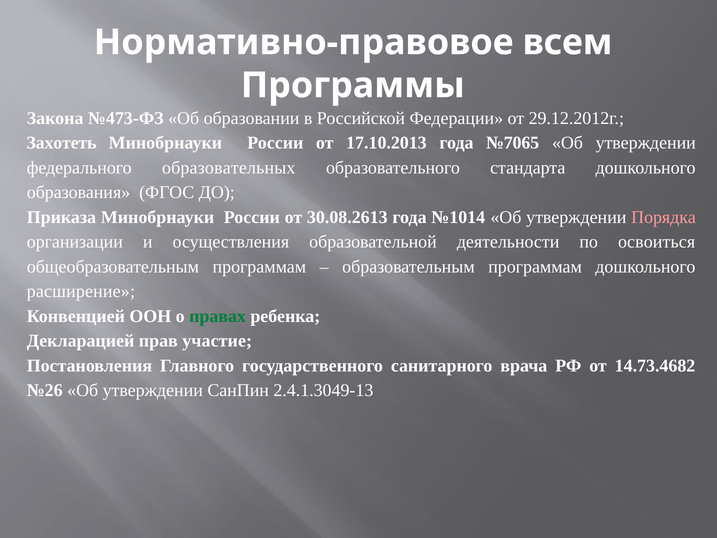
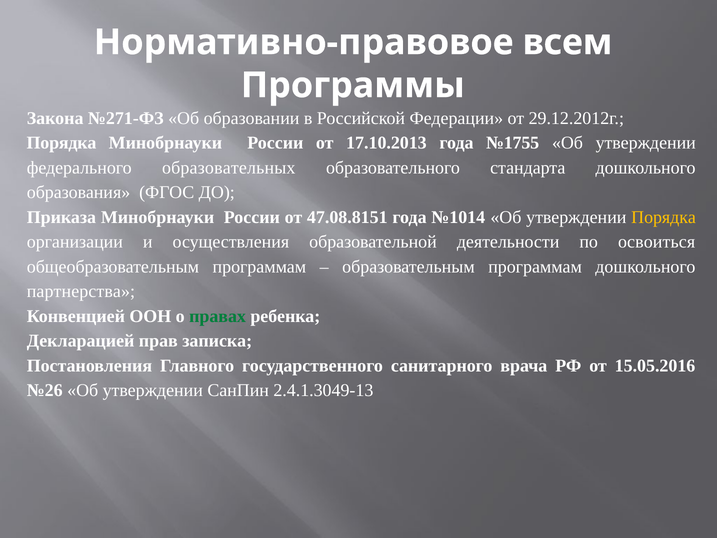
№473-ФЗ: №473-ФЗ -> №271-ФЗ
Захотеть at (62, 143): Захотеть -> Порядка
№7065: №7065 -> №1755
30.08.2613: 30.08.2613 -> 47.08.8151
Порядка at (664, 217) colour: pink -> yellow
расширение: расширение -> партнерства
участие: участие -> записка
14.73.4682: 14.73.4682 -> 15.05.2016
